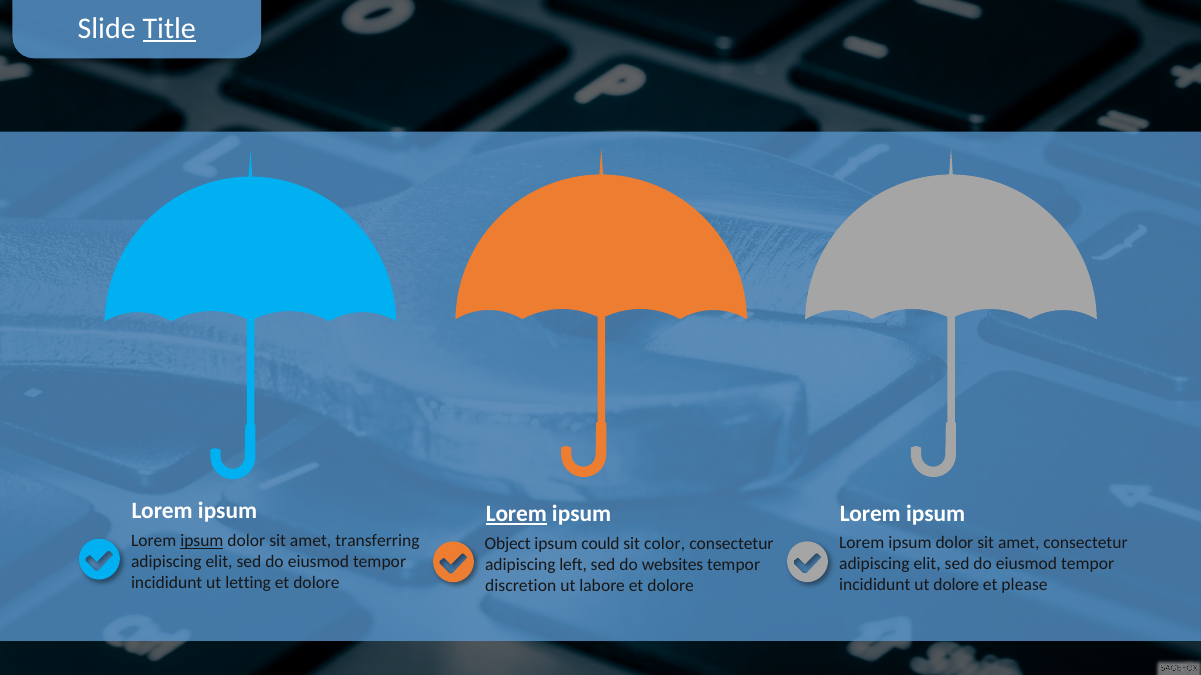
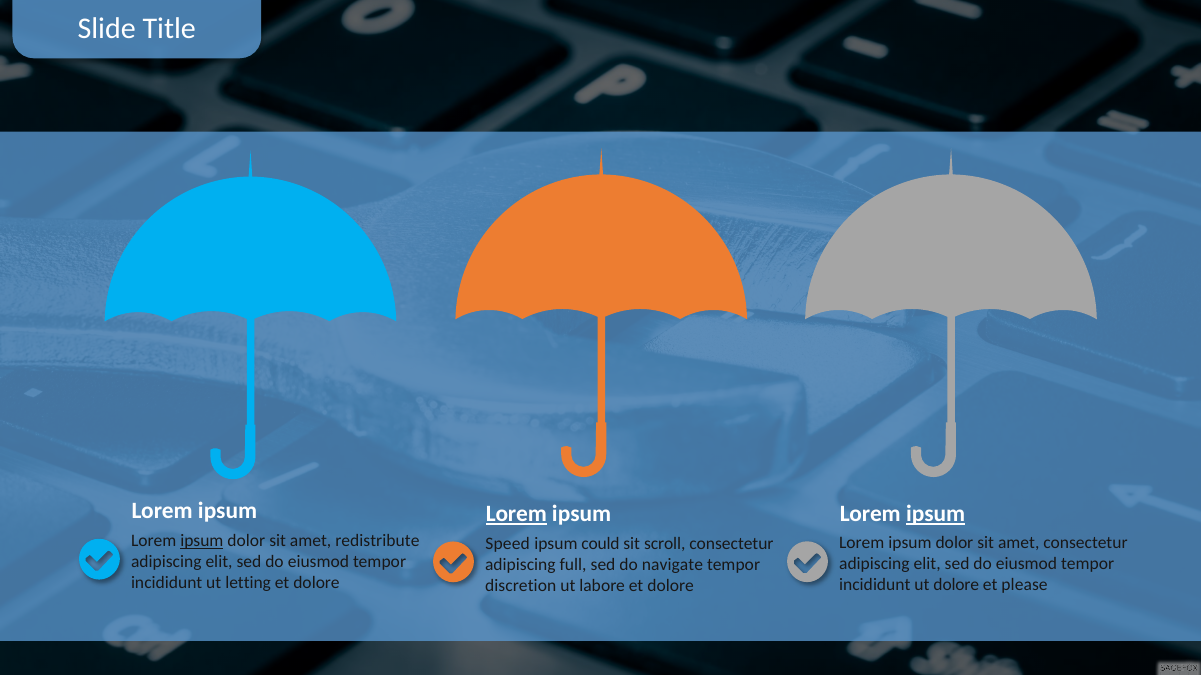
Title underline: present -> none
ipsum at (936, 514) underline: none -> present
transferring: transferring -> redistribute
Object: Object -> Speed
color: color -> scroll
left: left -> full
websites: websites -> navigate
